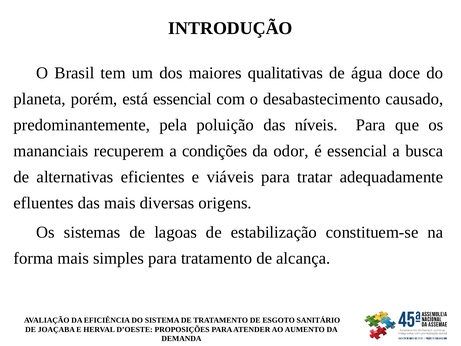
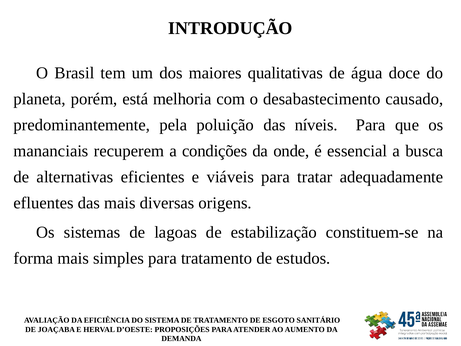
está essencial: essencial -> melhoria
odor: odor -> onde
alcança: alcança -> estudos
